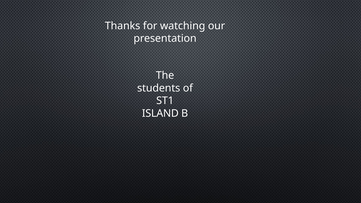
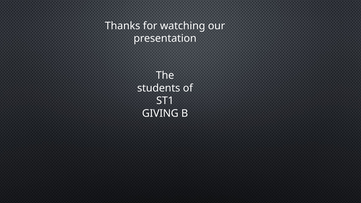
ISLAND: ISLAND -> GIVING
